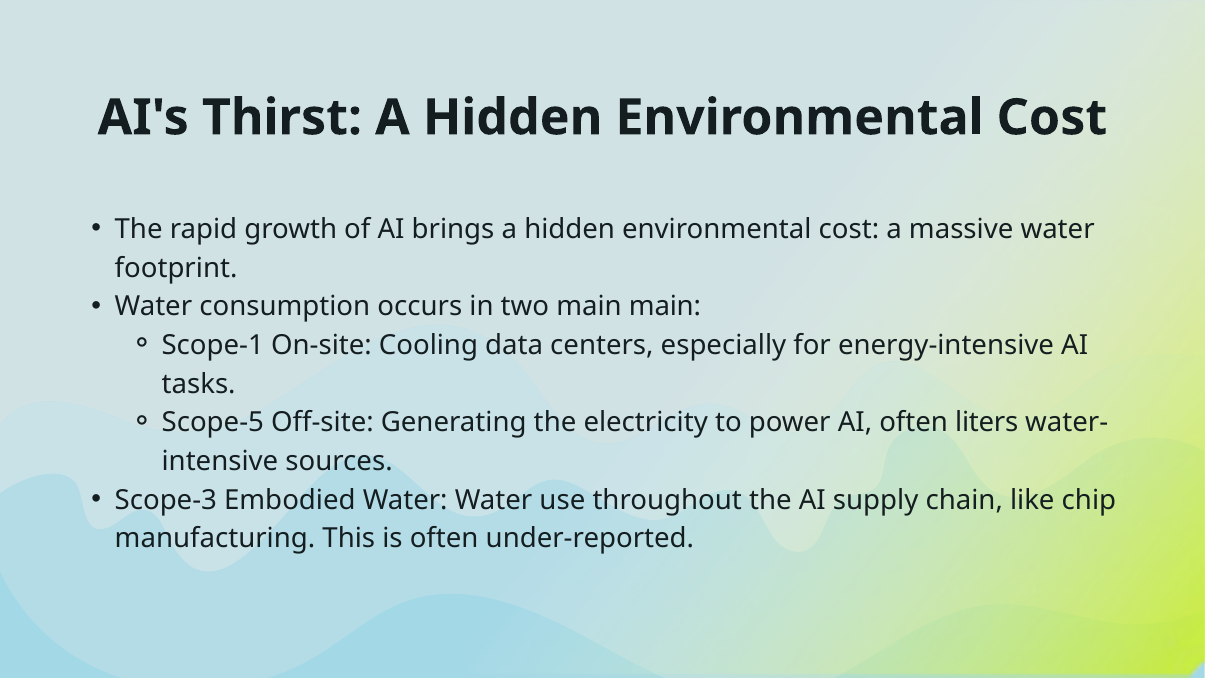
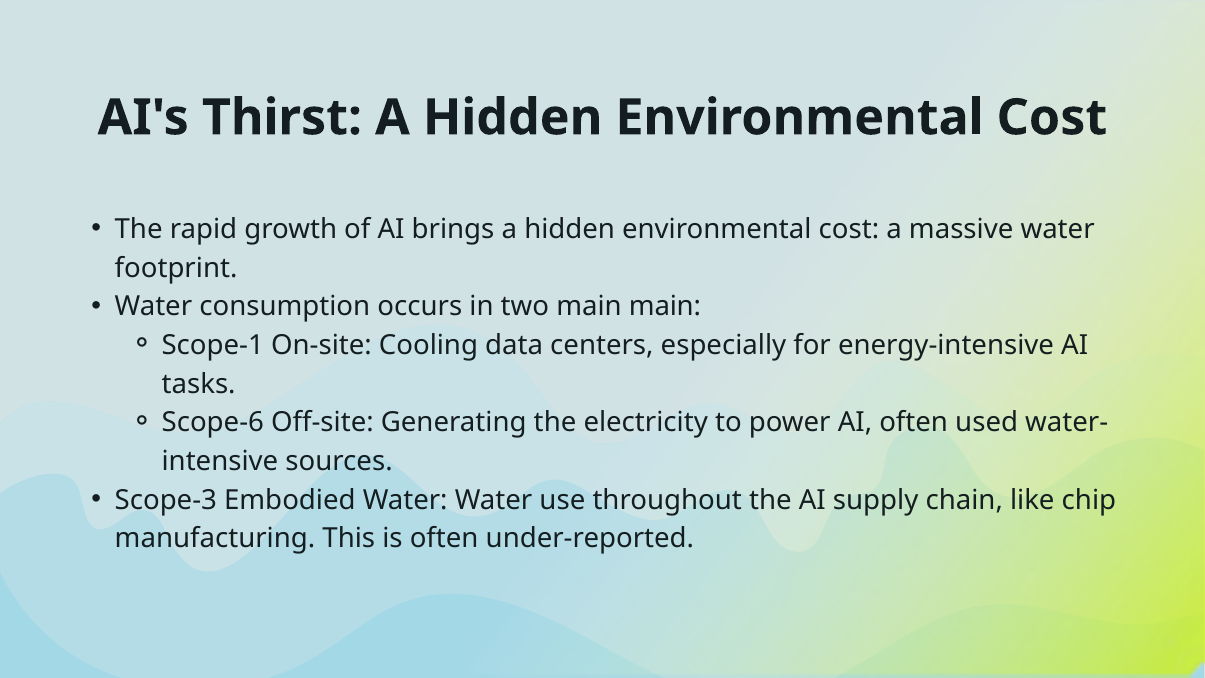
Scope-5: Scope-5 -> Scope-6
liters: liters -> used
